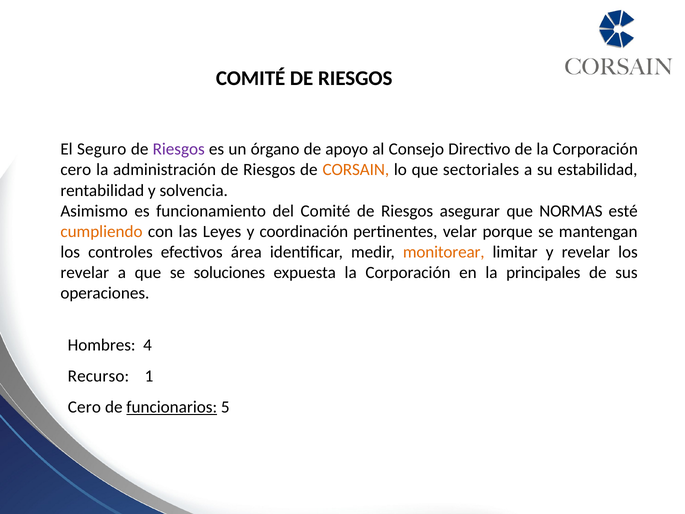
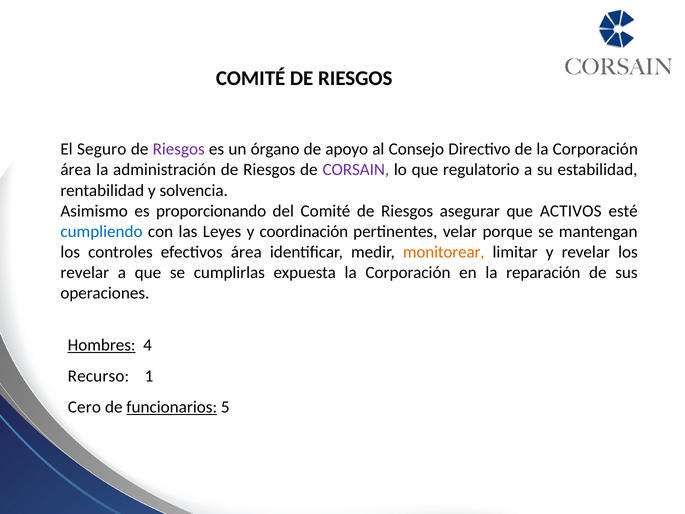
cero at (76, 170): cero -> área
CORSAIN colour: orange -> purple
sectoriales: sectoriales -> regulatorio
funcionamiento: funcionamiento -> proporcionando
NORMAS: NORMAS -> ACTIVOS
cumpliendo colour: orange -> blue
soluciones: soluciones -> cumplirlas
principales: principales -> reparación
Hombres underline: none -> present
